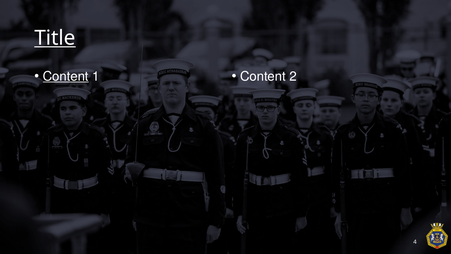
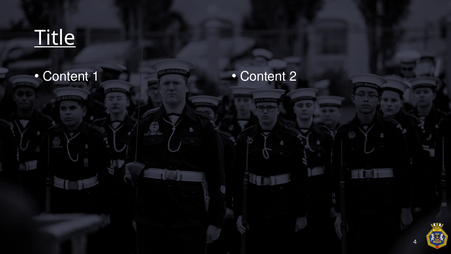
Content at (66, 76) underline: present -> none
